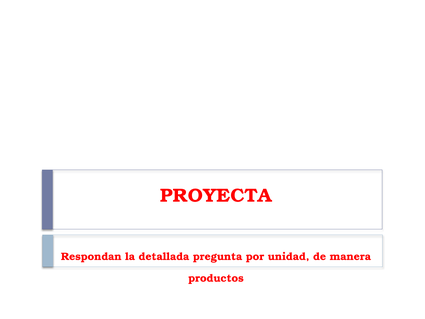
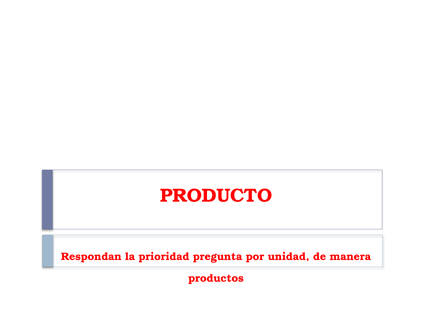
PROYECTA: PROYECTA -> PRODUCTO
detallada: detallada -> prioridad
